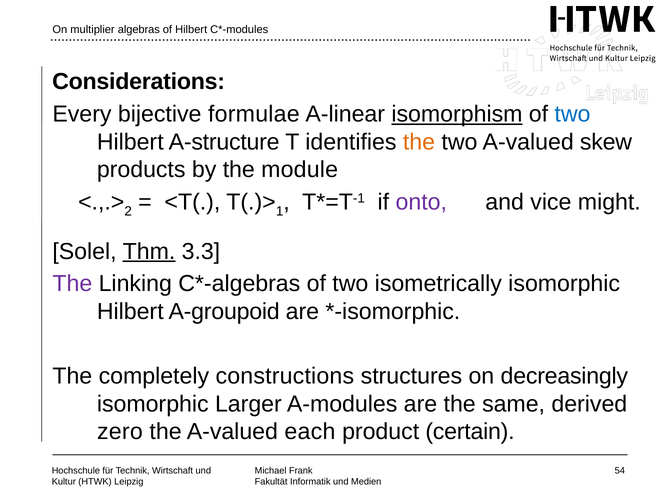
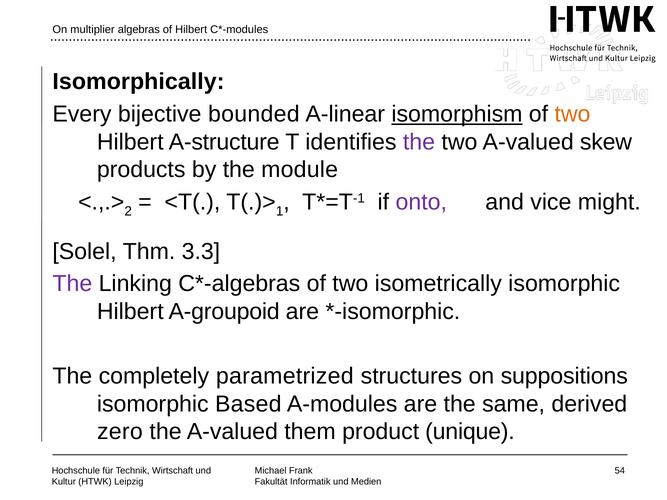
Considerations: Considerations -> Isomorphically
formulae: formulae -> bounded
two at (572, 114) colour: blue -> orange
the at (419, 142) colour: orange -> purple
Thm underline: present -> none
constructions: constructions -> parametrized
decreasingly: decreasingly -> suppositions
Larger: Larger -> Based
each: each -> them
certain: certain -> unique
